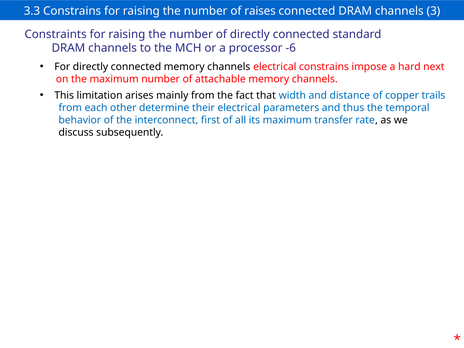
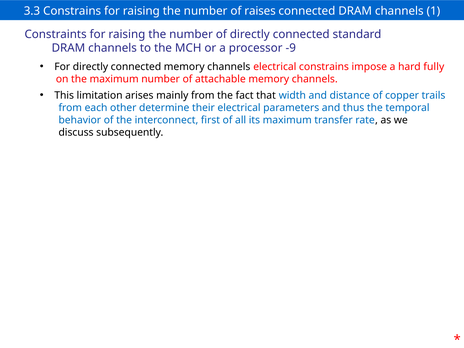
3: 3 -> 1
-6: -6 -> -9
next: next -> fully
